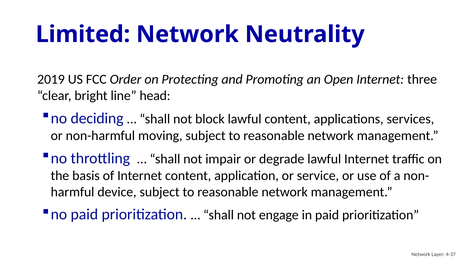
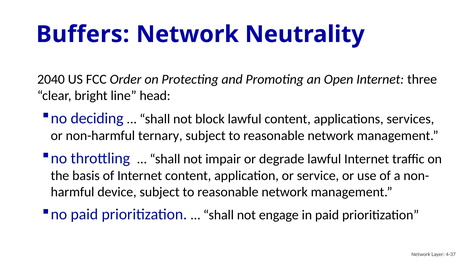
Limited: Limited -> Buffers
2019: 2019 -> 2040
moving: moving -> ternary
